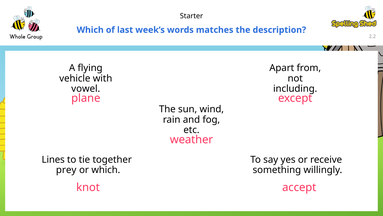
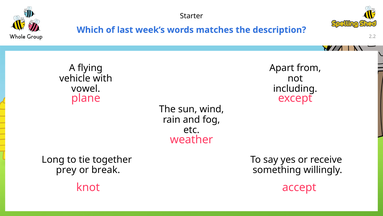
Lines: Lines -> Long
or which: which -> break
